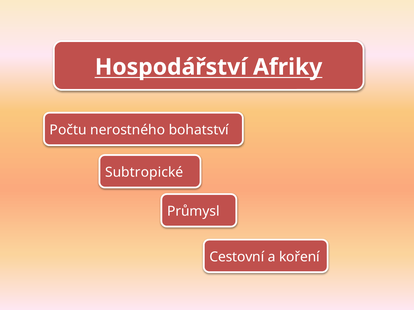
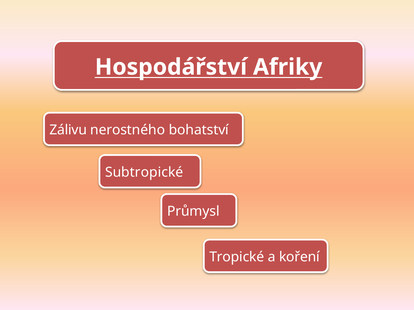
Počtu: Počtu -> Zálivu
Cestovní: Cestovní -> Tropické
